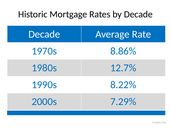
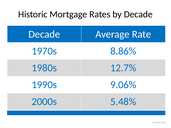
8.22%: 8.22% -> 9.06%
7.29%: 7.29% -> 5.48%
